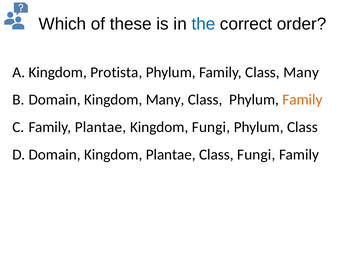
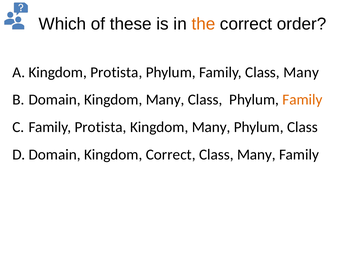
the colour: blue -> orange
Family Plantae: Plantae -> Protista
Fungi at (211, 127): Fungi -> Many
Kingdom Plantae: Plantae -> Correct
Fungi at (256, 154): Fungi -> Many
